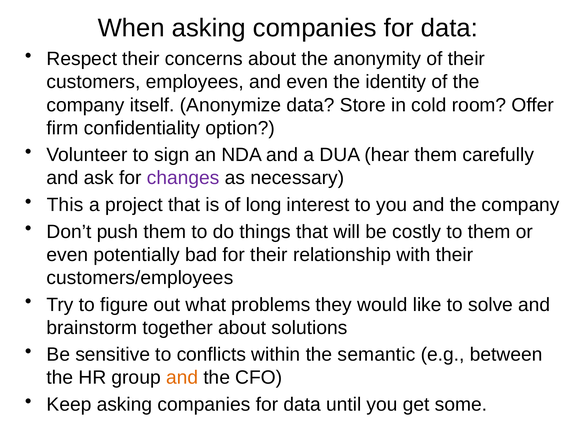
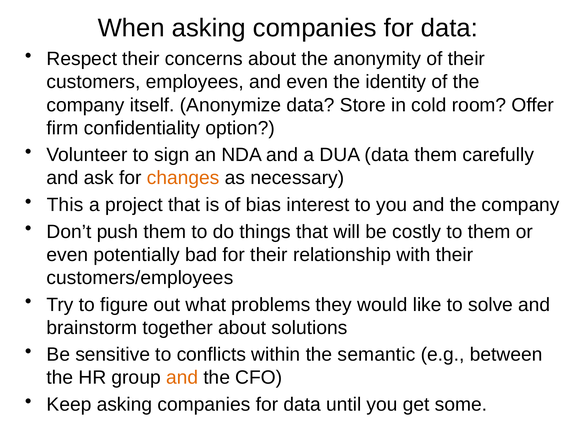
DUA hear: hear -> data
changes colour: purple -> orange
long: long -> bias
